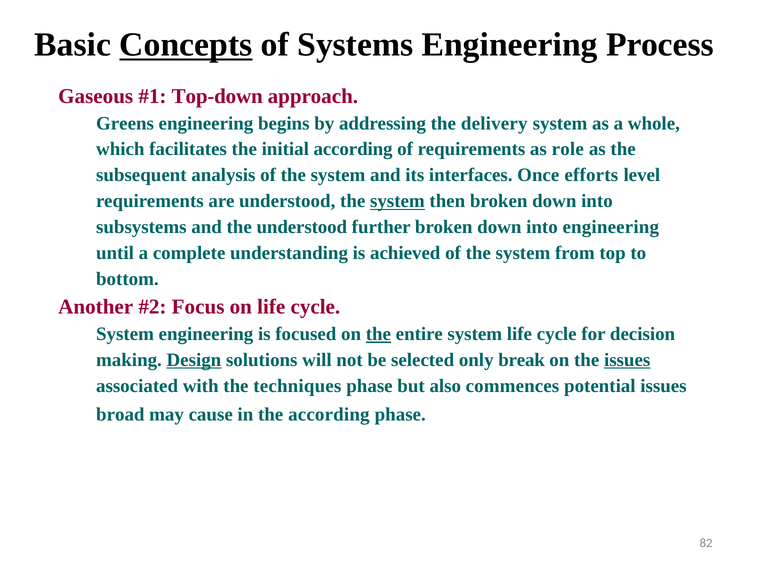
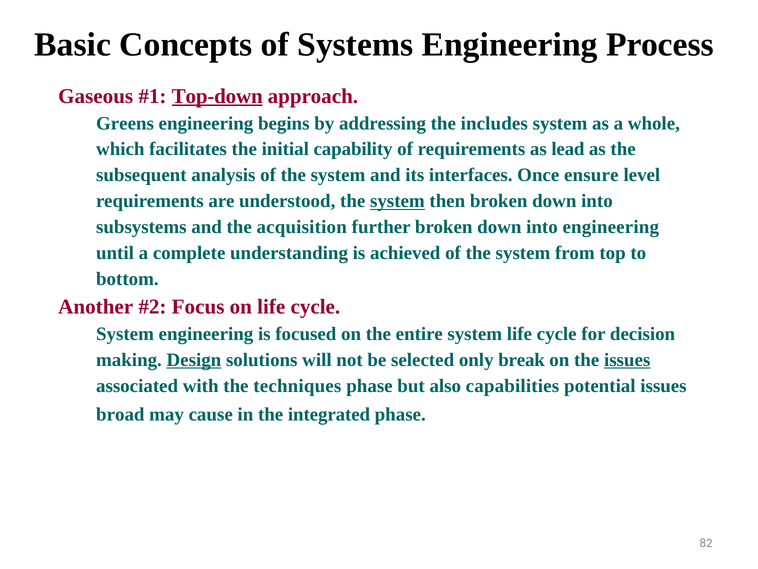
Concepts underline: present -> none
Top-down underline: none -> present
delivery: delivery -> includes
initial according: according -> capability
role: role -> lead
efforts: efforts -> ensure
the understood: understood -> acquisition
the at (378, 334) underline: present -> none
commences: commences -> capabilities
the according: according -> integrated
